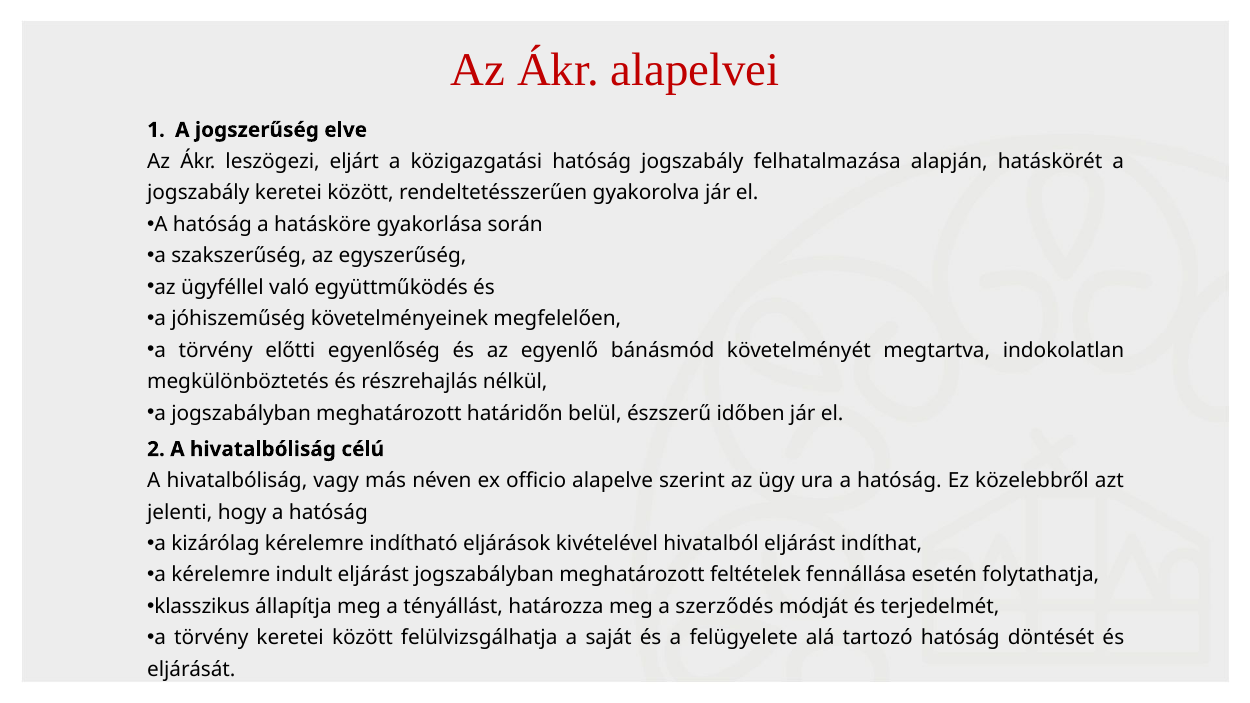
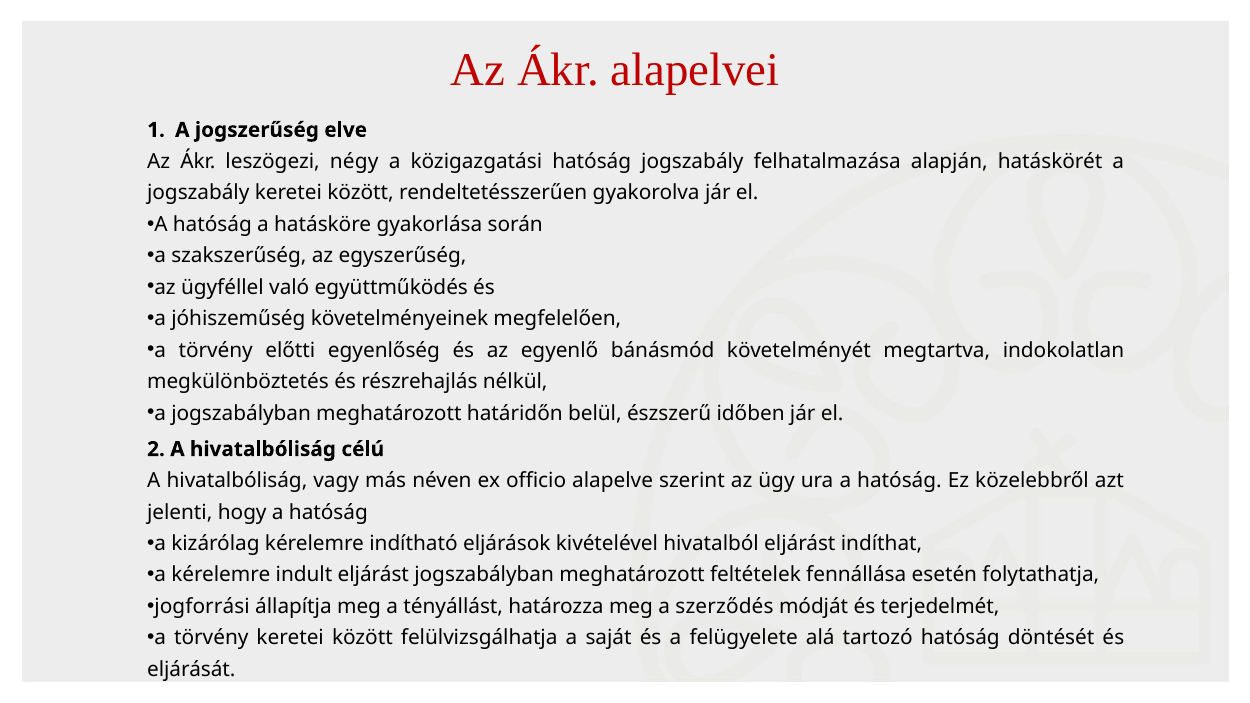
eljárt: eljárt -> négy
klasszikus: klasszikus -> jogforrási
